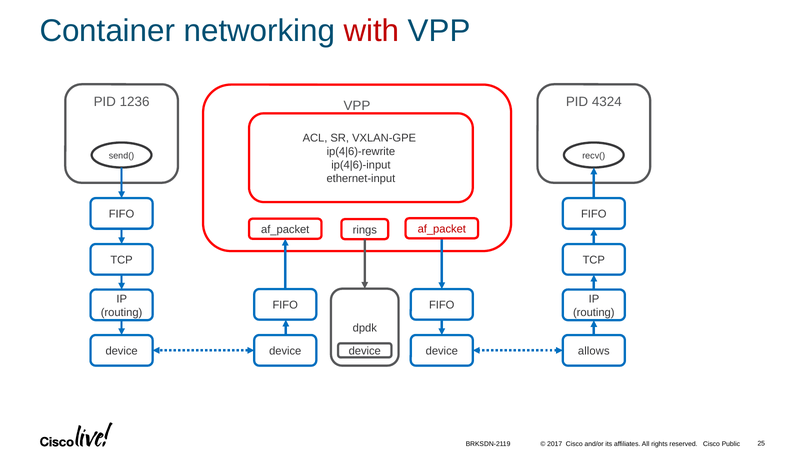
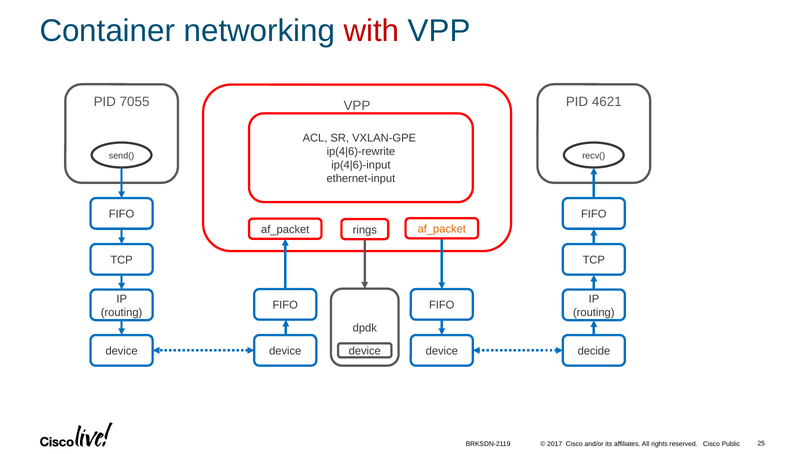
1236: 1236 -> 7055
4324: 4324 -> 4621
af_packet at (442, 229) colour: red -> orange
allows: allows -> decide
